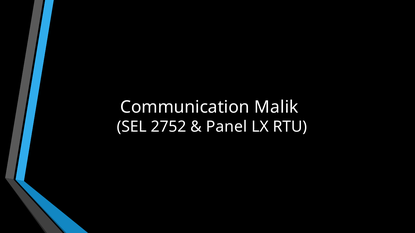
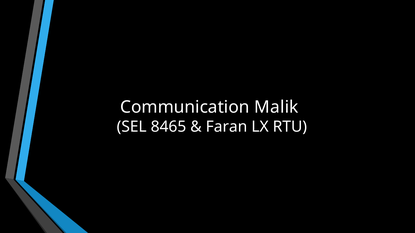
2752: 2752 -> 8465
Panel: Panel -> Faran
